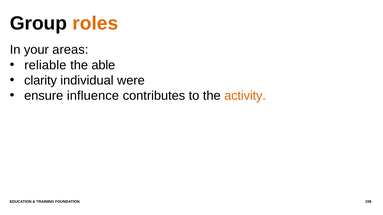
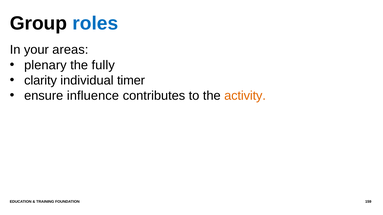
roles colour: orange -> blue
reliable: reliable -> plenary
able: able -> fully
were: were -> timer
